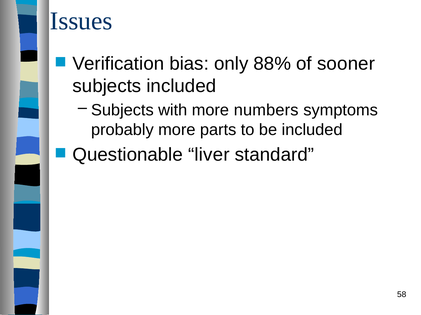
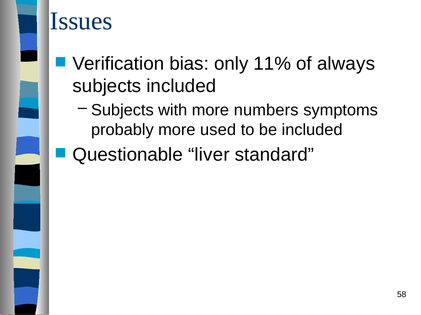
88%: 88% -> 11%
sooner: sooner -> always
parts: parts -> used
